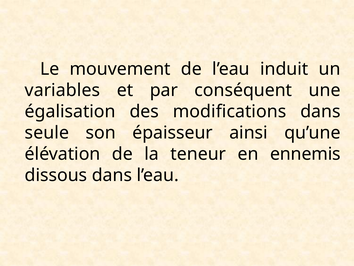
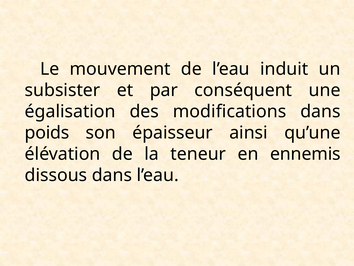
variables: variables -> subsister
seule: seule -> poids
